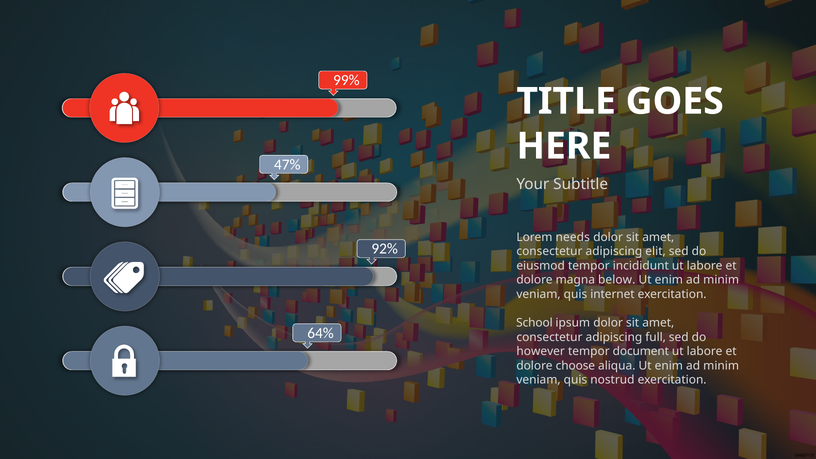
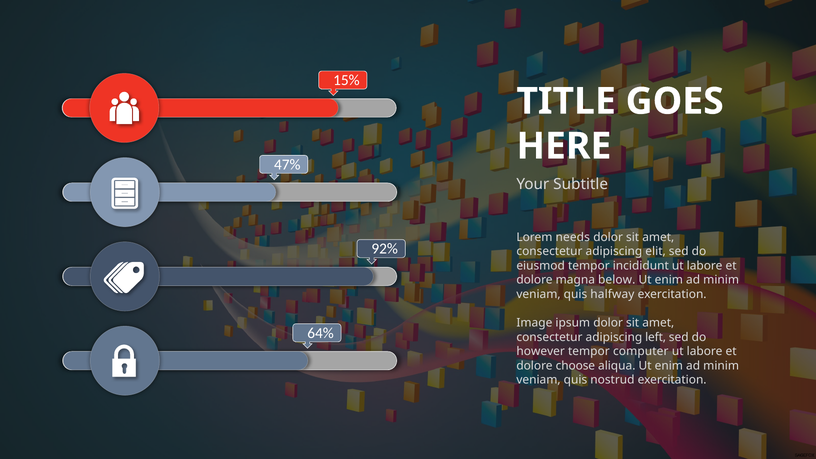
99%: 99% -> 15%
internet: internet -> halfway
School: School -> Image
full: full -> left
document: document -> computer
